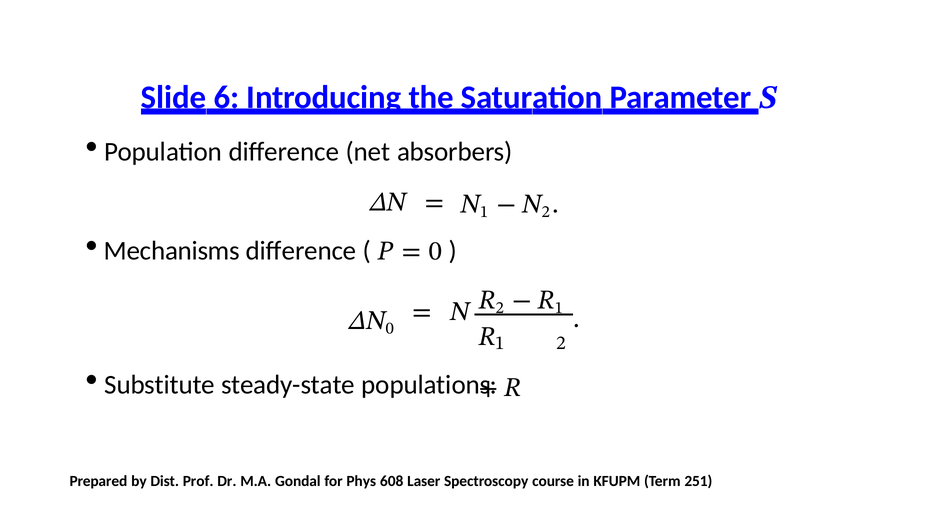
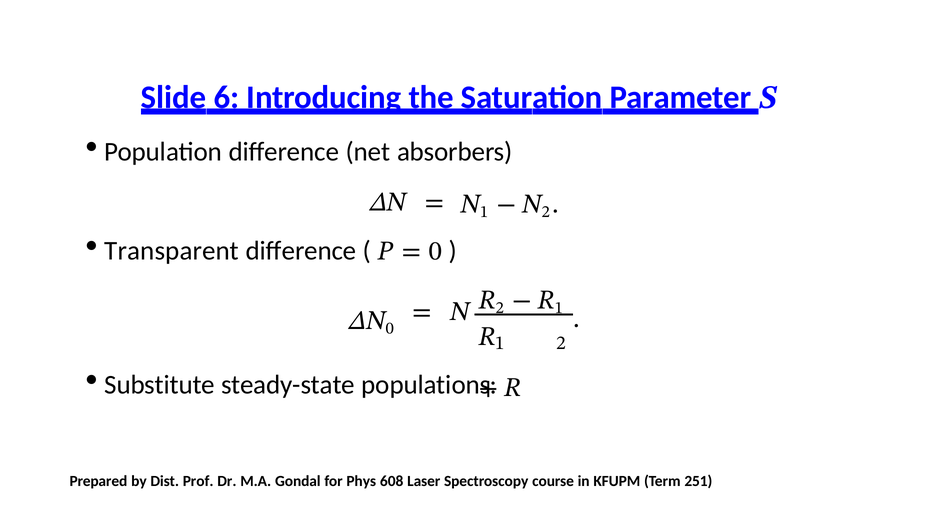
Mechanisms: Mechanisms -> Transparent
